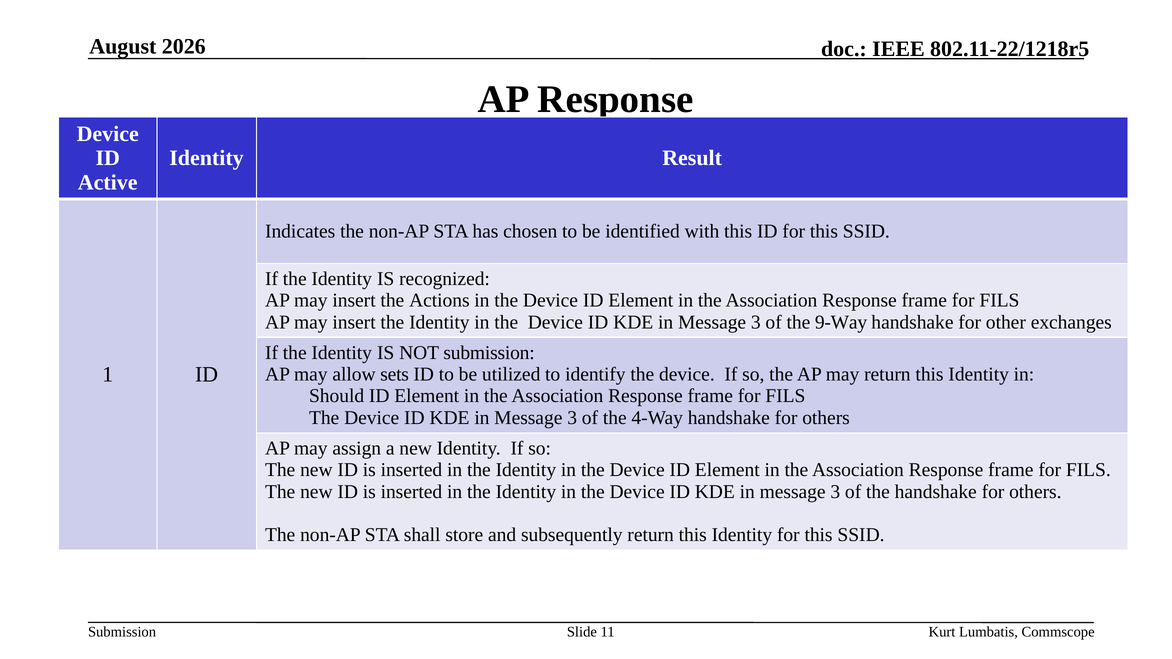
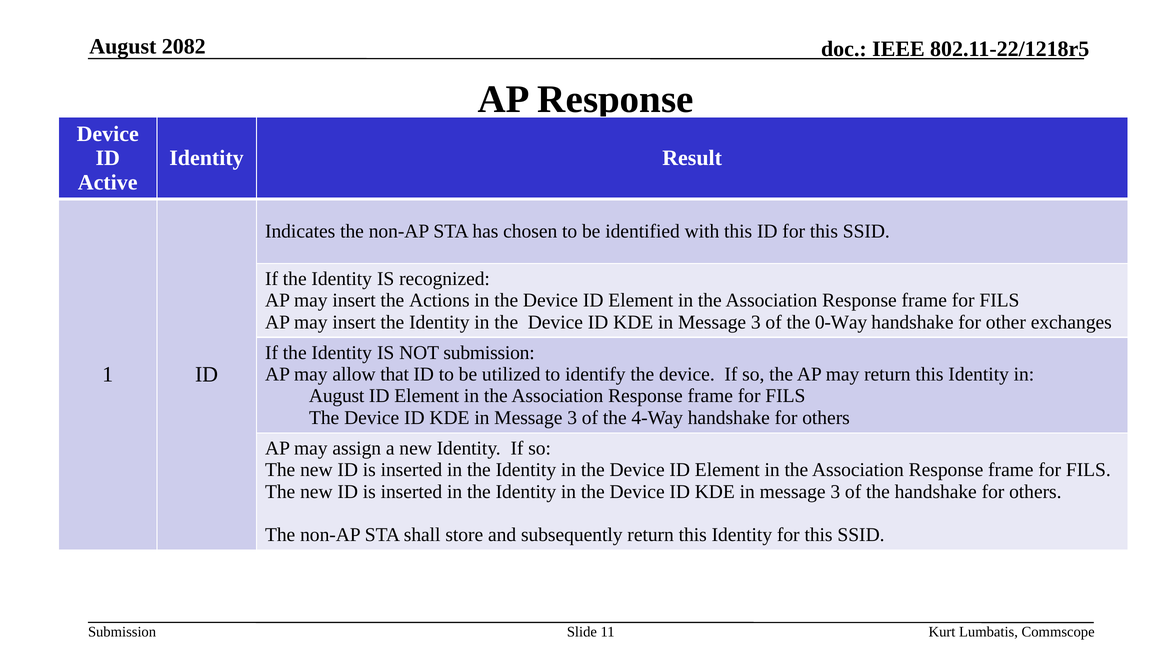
2026: 2026 -> 2082
9-Way: 9-Way -> 0-Way
sets: sets -> that
Should at (337, 396): Should -> August
